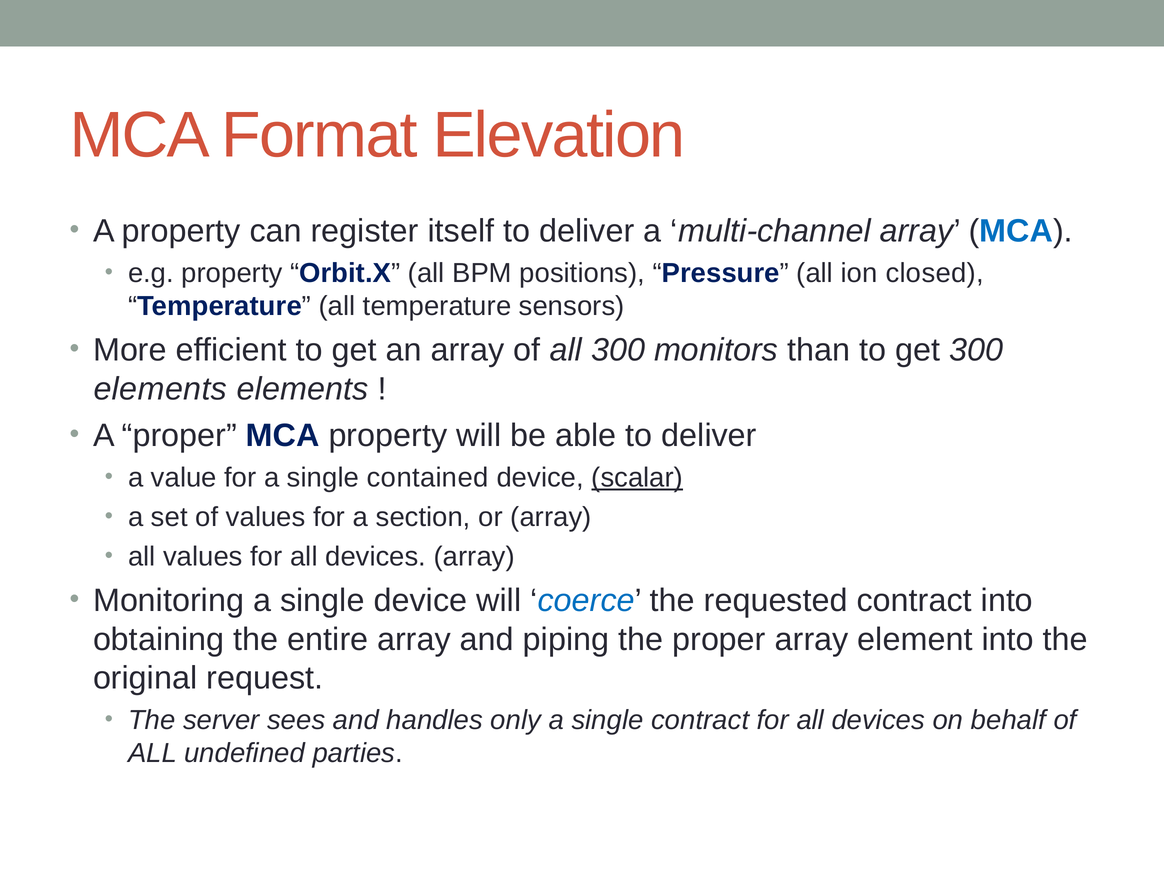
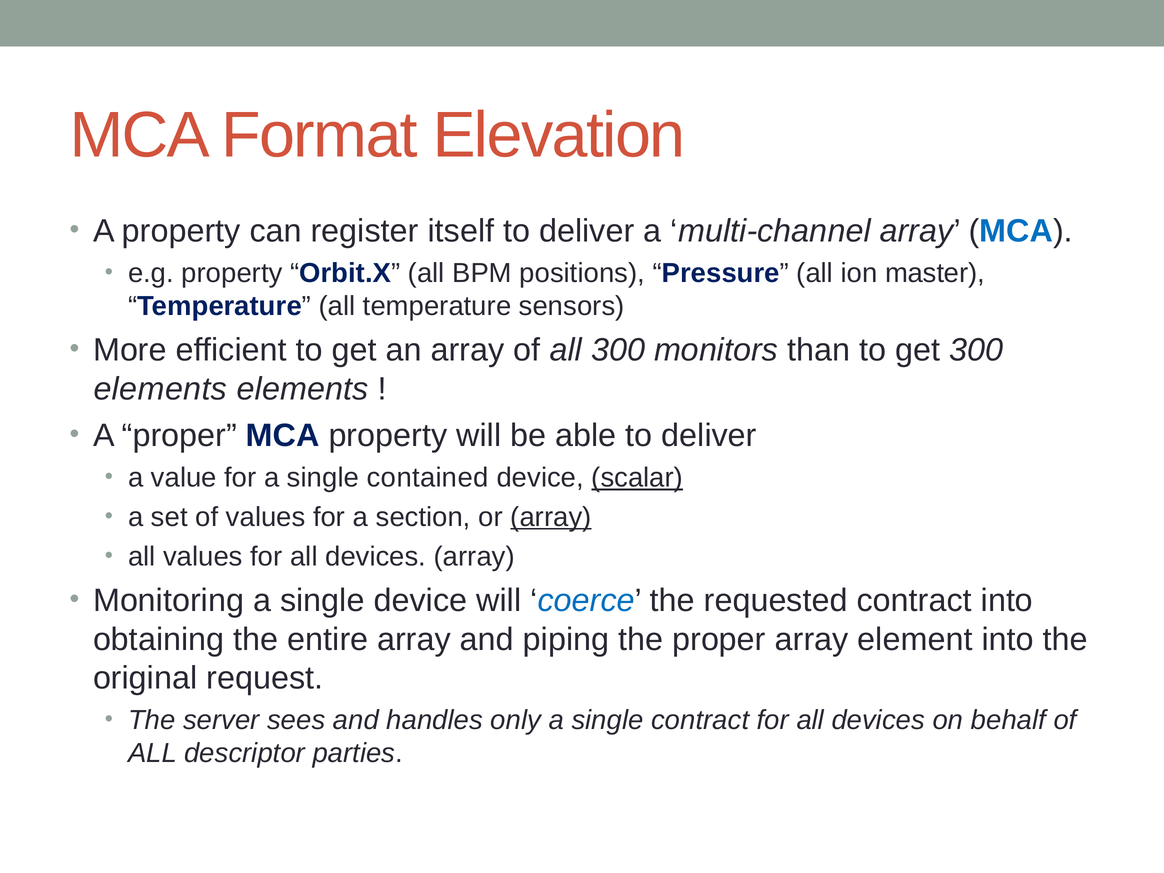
closed: closed -> master
array at (551, 517) underline: none -> present
undefined: undefined -> descriptor
